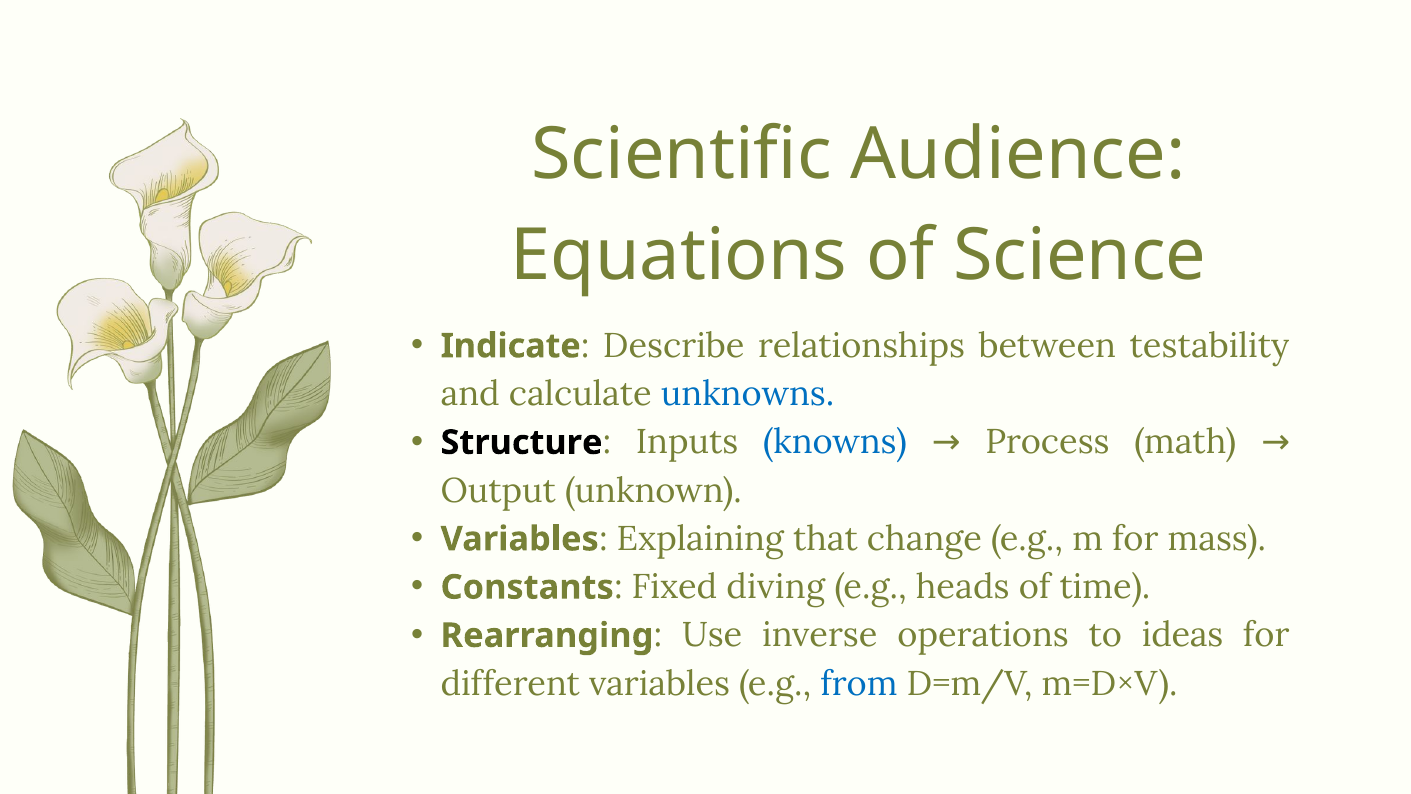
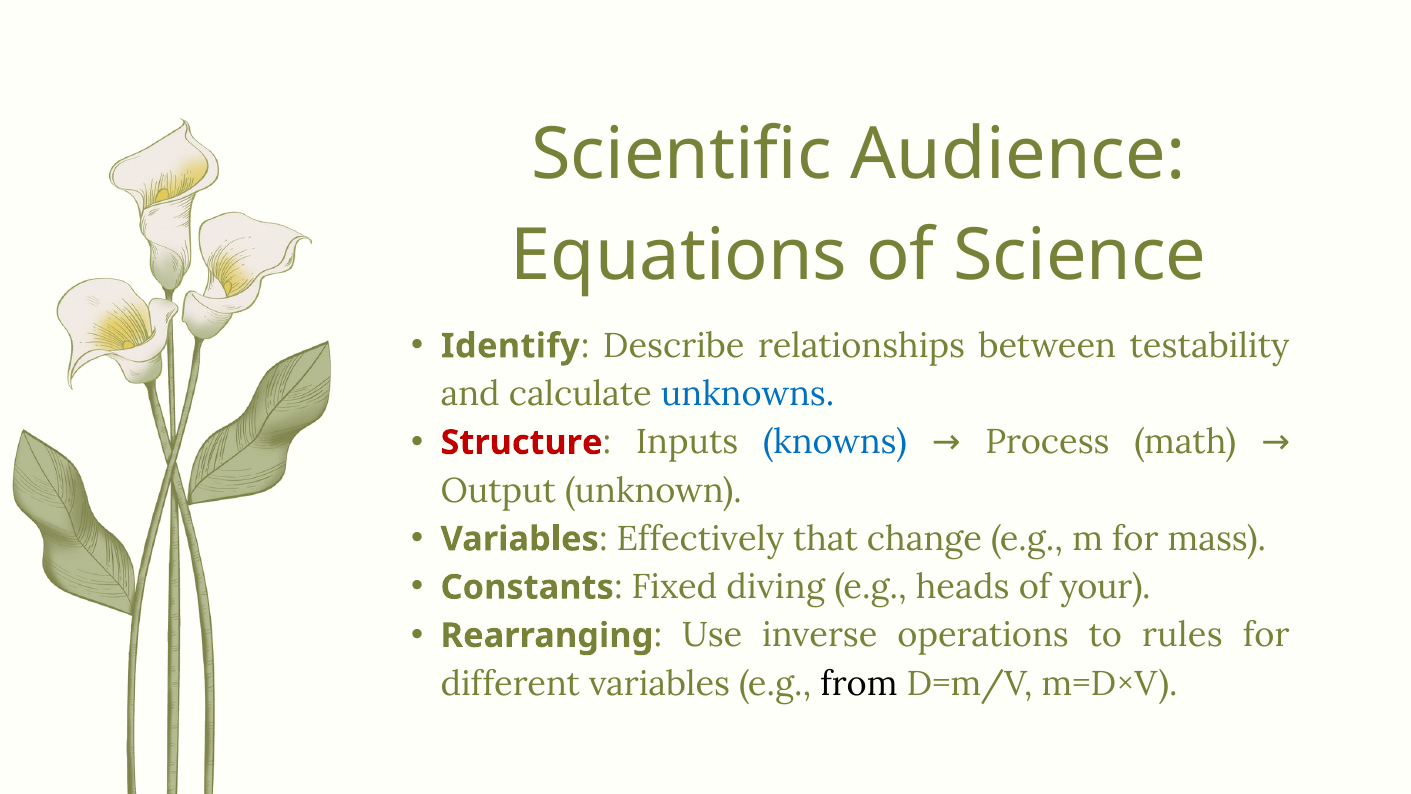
Indicate: Indicate -> Identify
Structure colour: black -> red
Explaining: Explaining -> Effectively
time: time -> your
ideas: ideas -> rules
from colour: blue -> black
